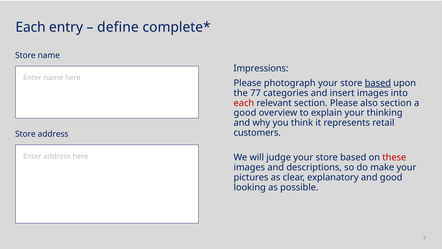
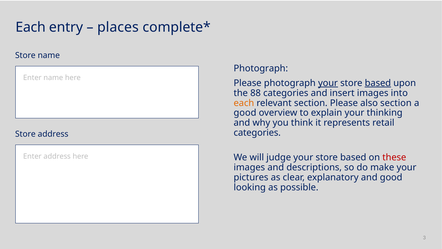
define: define -> places
Impressions at (261, 68): Impressions -> Photograph
your at (328, 83) underline: none -> present
77: 77 -> 88
each at (244, 103) colour: red -> orange
customers at (257, 133): customers -> categories
